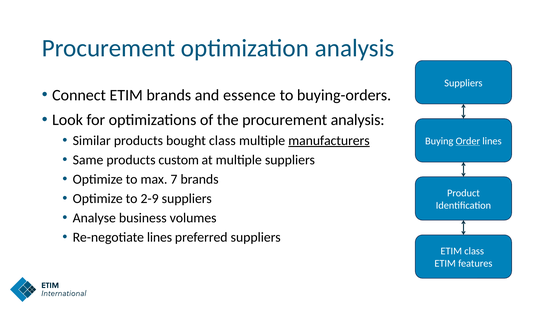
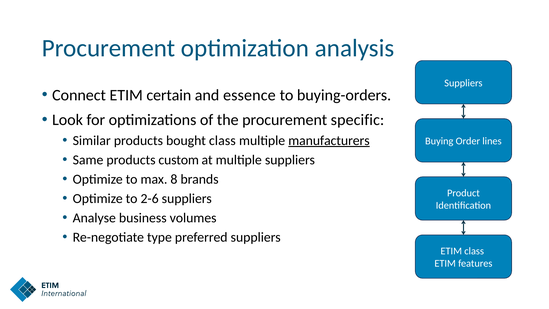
ETIM brands: brands -> certain
procurement analysis: analysis -> specific
Order underline: present -> none
7: 7 -> 8
2-9: 2-9 -> 2-6
Re-negotiate lines: lines -> type
